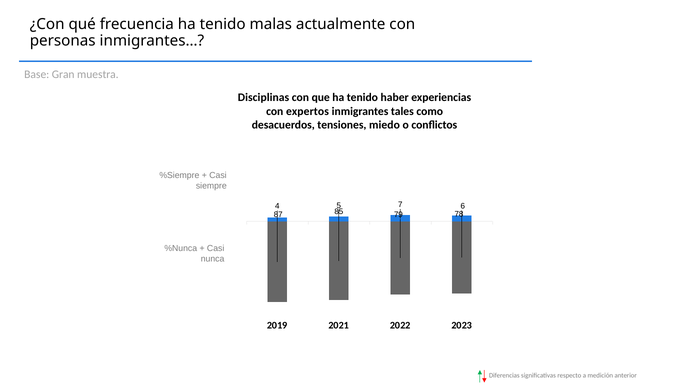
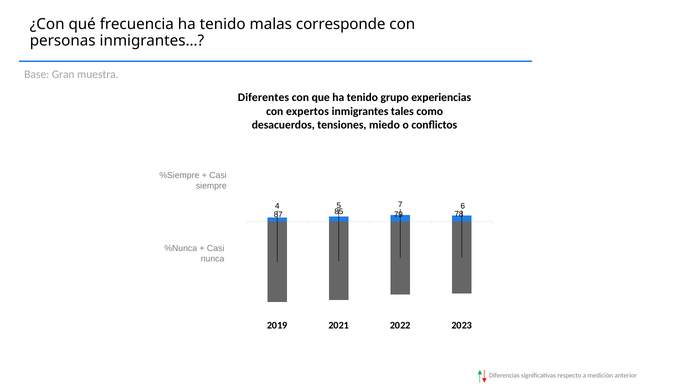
actualmente: actualmente -> corresponde
Disciplinas: Disciplinas -> Diferentes
haber: haber -> grupo
